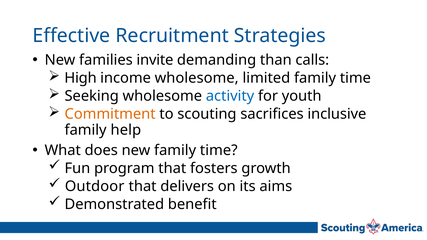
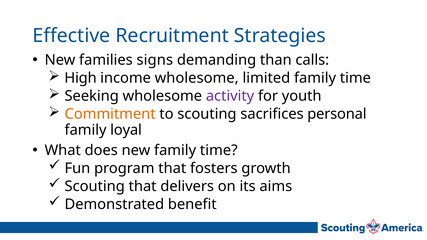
invite: invite -> signs
activity colour: blue -> purple
inclusive: inclusive -> personal
help: help -> loyal
Outdoor at (95, 187): Outdoor -> Scouting
